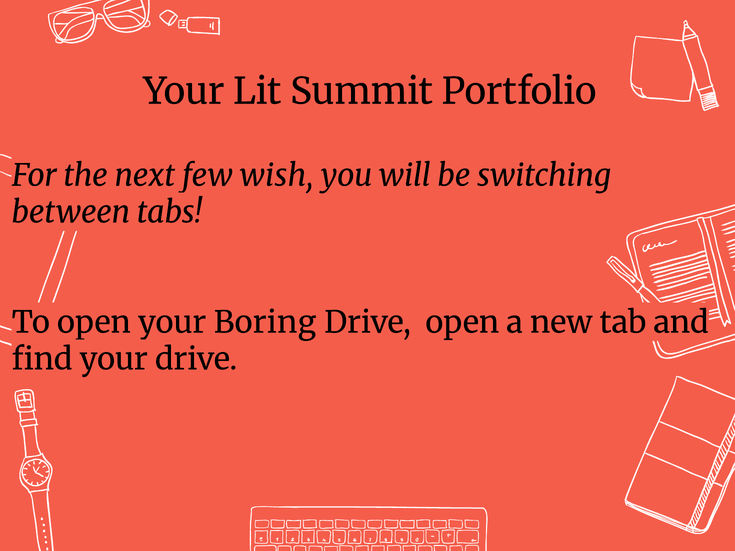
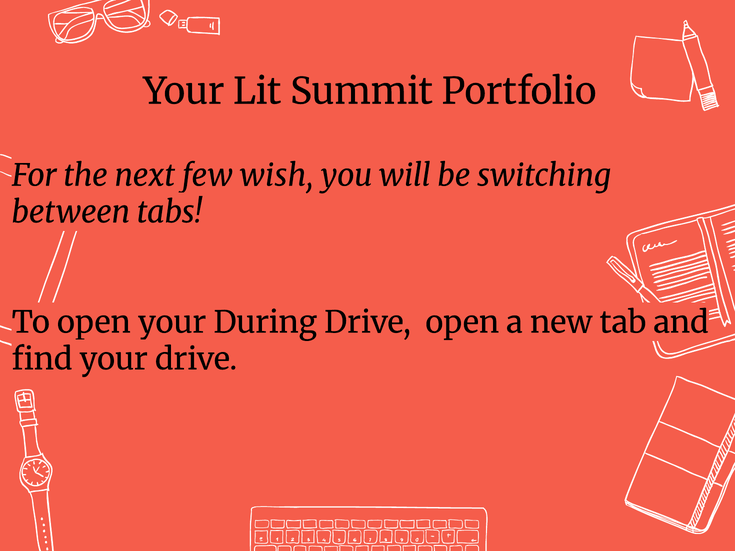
Boring: Boring -> During
